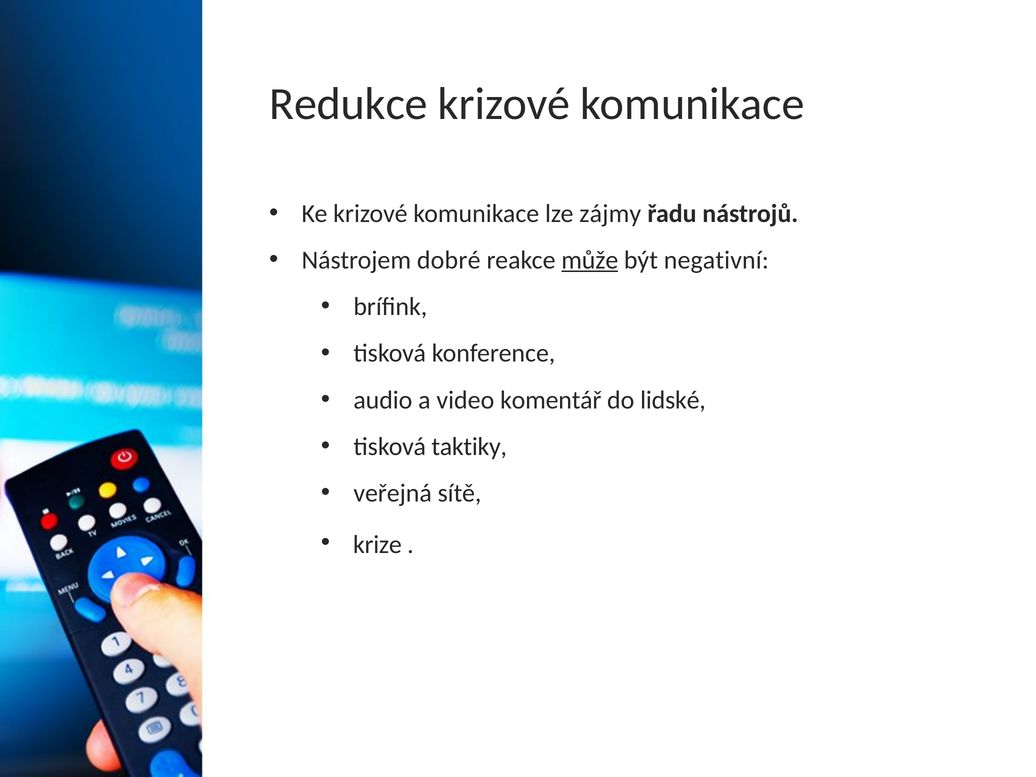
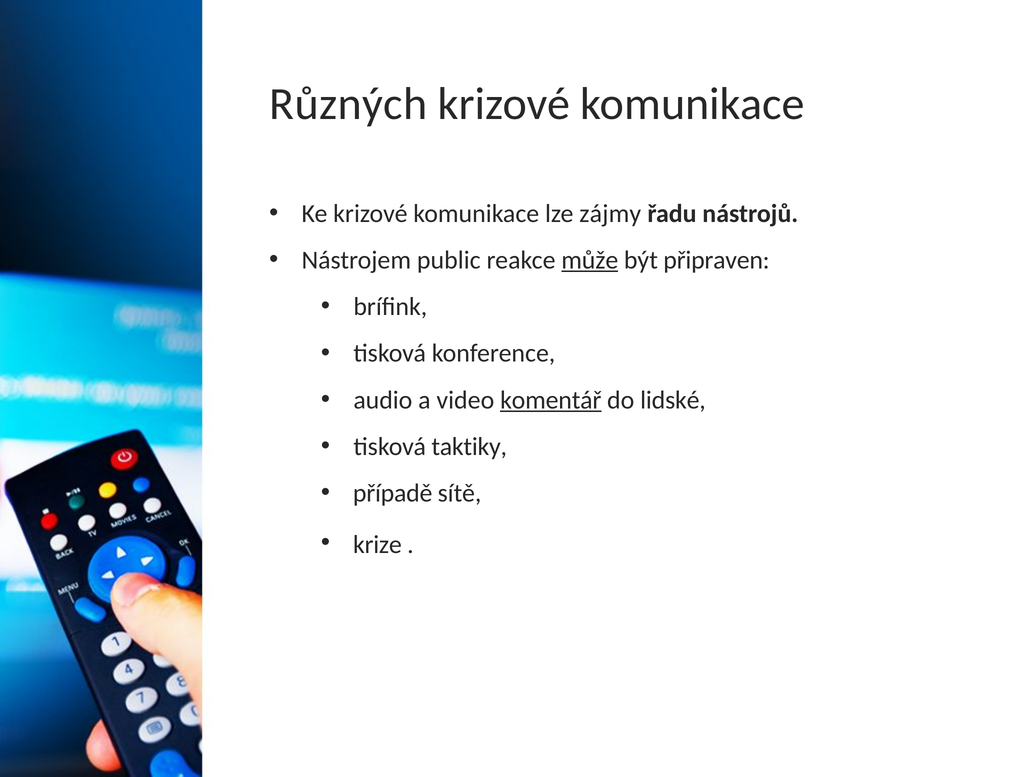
Redukce: Redukce -> Různých
dobré: dobré -> public
negativní: negativní -> připraven
komentář underline: none -> present
veřejná: veřejná -> případě
